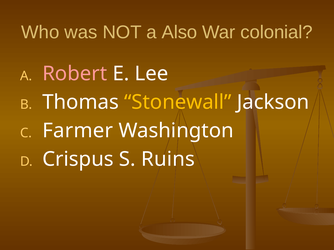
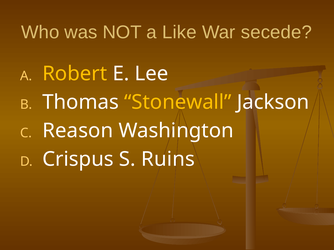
Also: Also -> Like
colonial: colonial -> secede
Robert colour: pink -> yellow
Farmer: Farmer -> Reason
